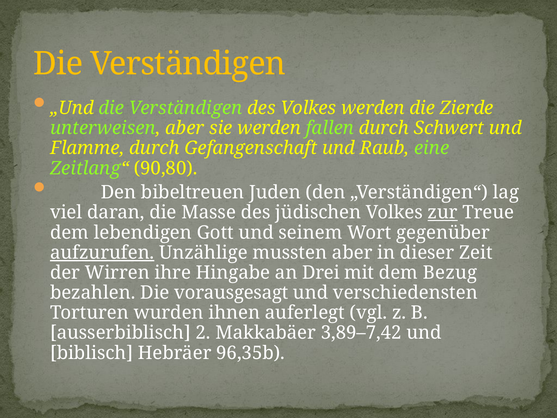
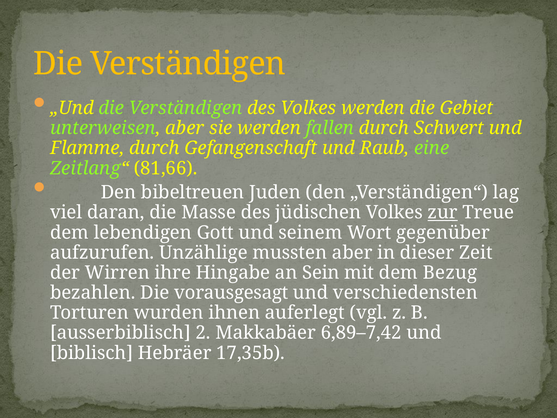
Zierde: Zierde -> Gebiet
90,80: 90,80 -> 81,66
aufzurufen underline: present -> none
Drei: Drei -> Sein
3,89–7,42: 3,89–7,42 -> 6,89–7,42
96,35b: 96,35b -> 17,35b
